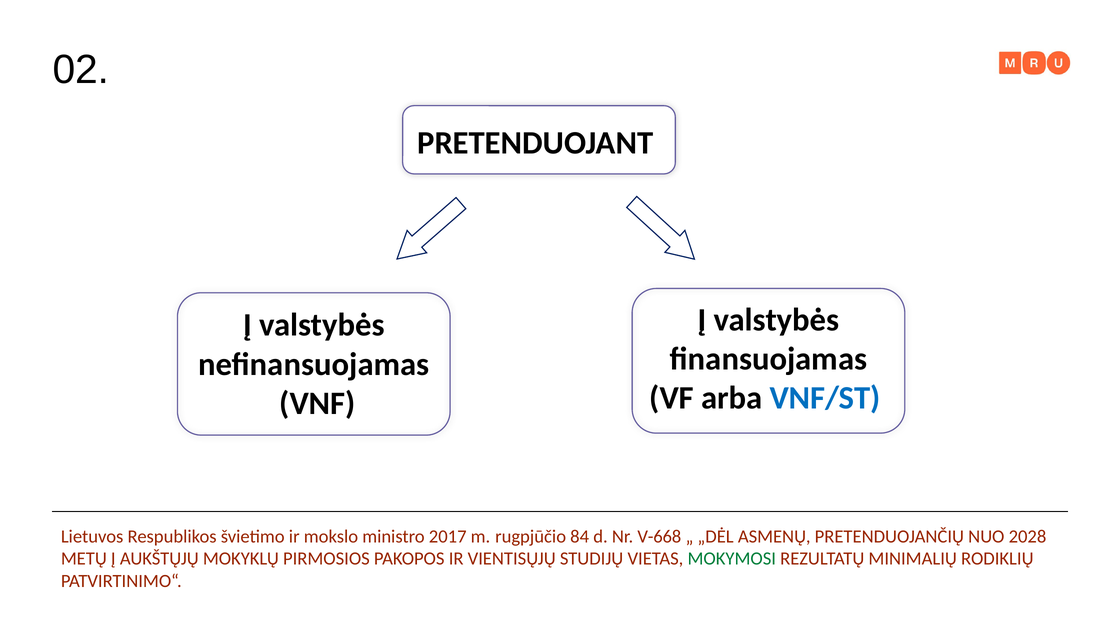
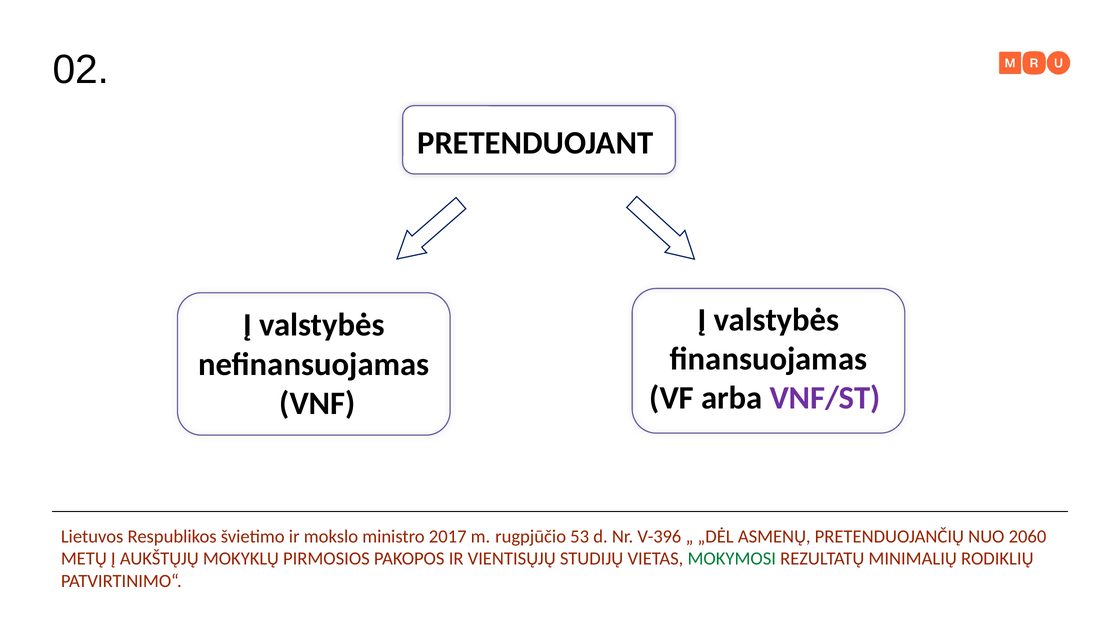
VNF/ST colour: blue -> purple
84: 84 -> 53
V-668: V-668 -> V-396
2028: 2028 -> 2060
